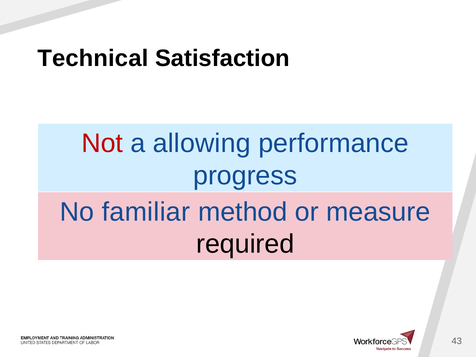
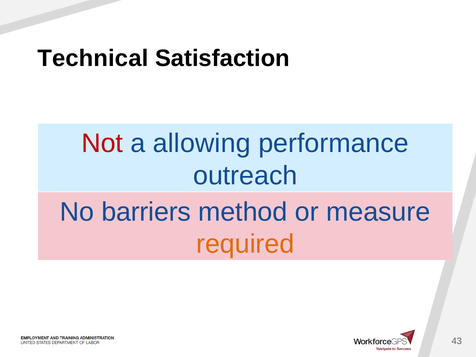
progress: progress -> outreach
familiar: familiar -> barriers
required colour: black -> orange
